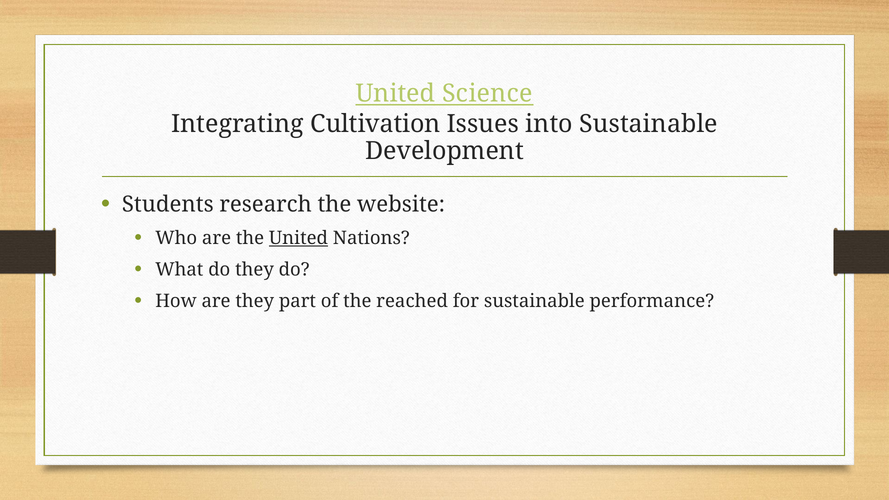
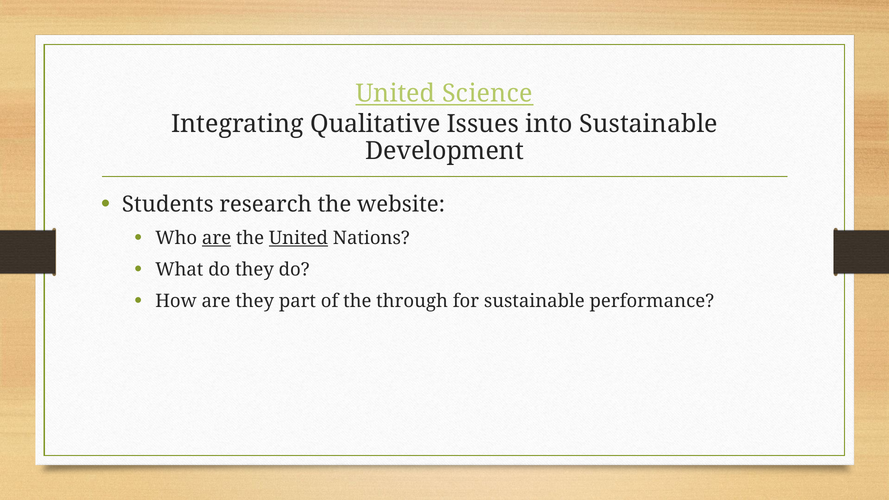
Cultivation: Cultivation -> Qualitative
are at (217, 238) underline: none -> present
reached: reached -> through
